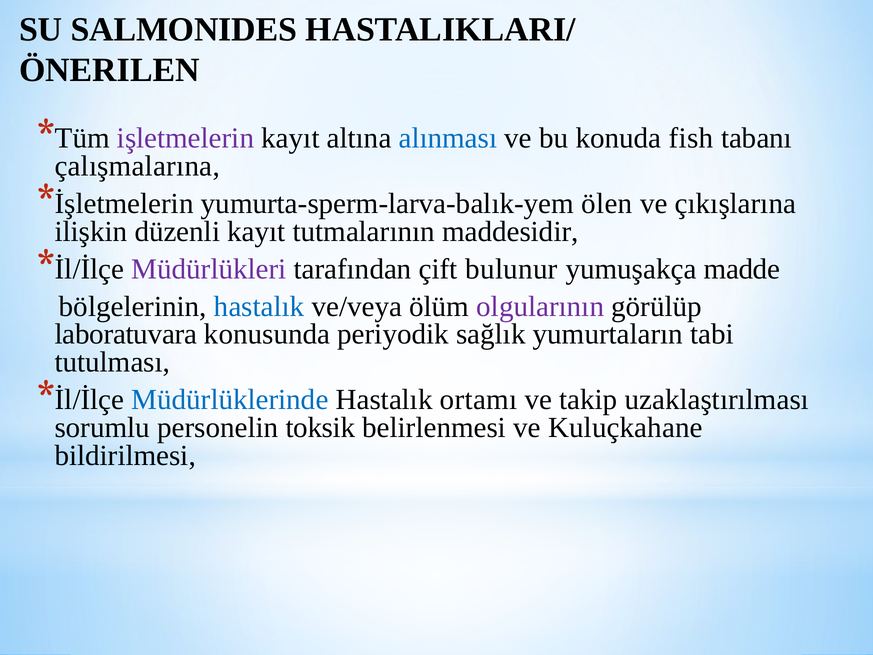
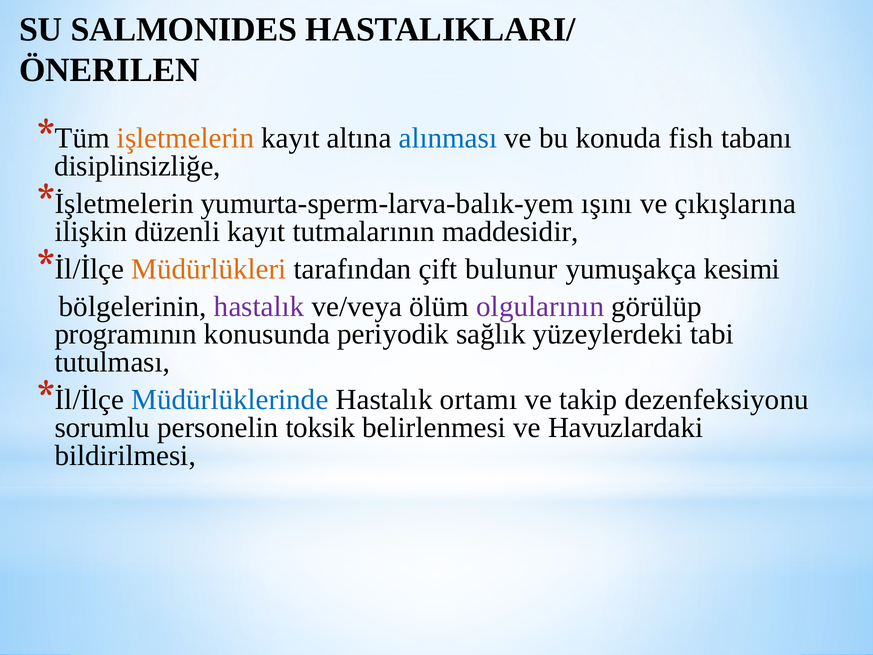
işletmelerin colour: purple -> orange
çalışmalarına: çalışmalarına -> disiplinsizliğe
ölen: ölen -> ışını
Müdürlükleri colour: purple -> orange
madde: madde -> kesimi
hastalık at (259, 306) colour: blue -> purple
laboratuvara: laboratuvara -> programının
yumurtaların: yumurtaların -> yüzeylerdeki
uzaklaştırılması: uzaklaştırılması -> dezenfeksiyonu
Kuluçkahane: Kuluçkahane -> Havuzlardaki
